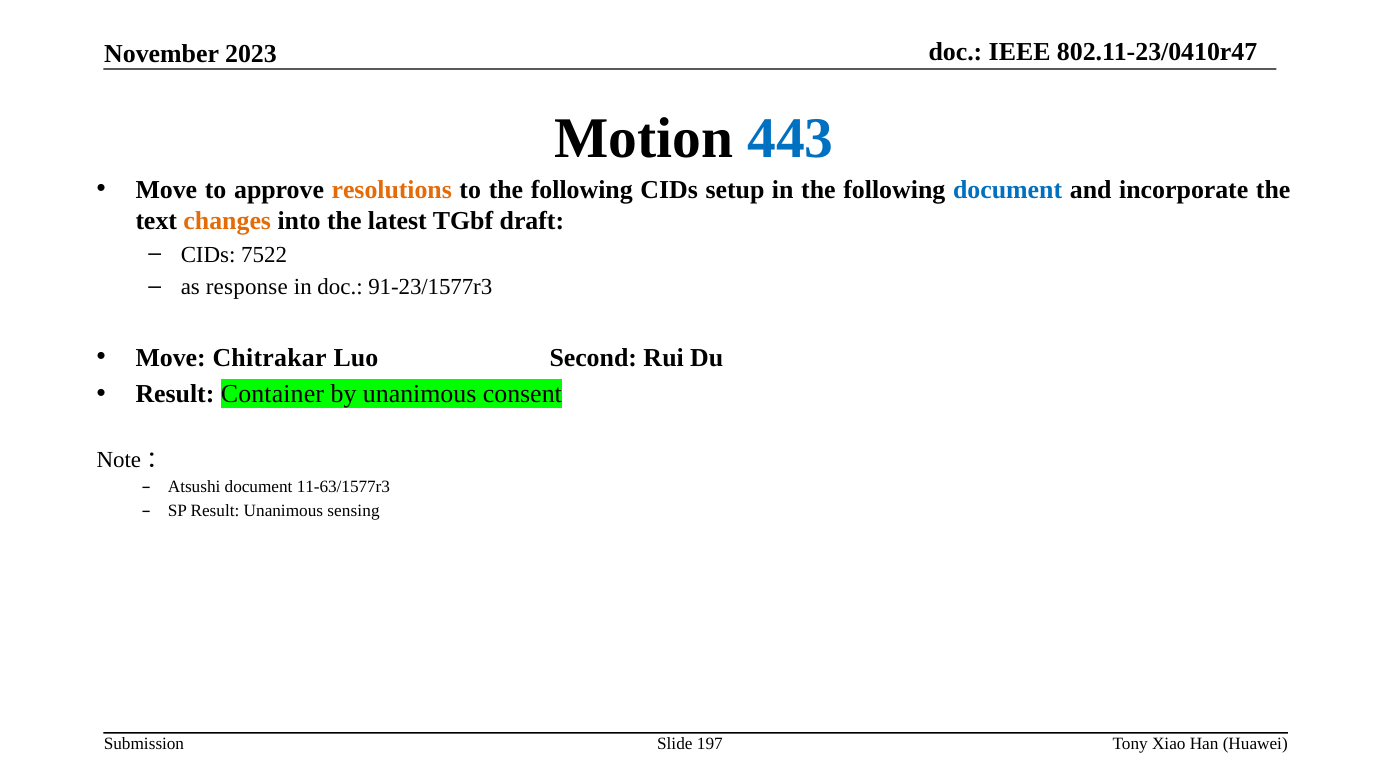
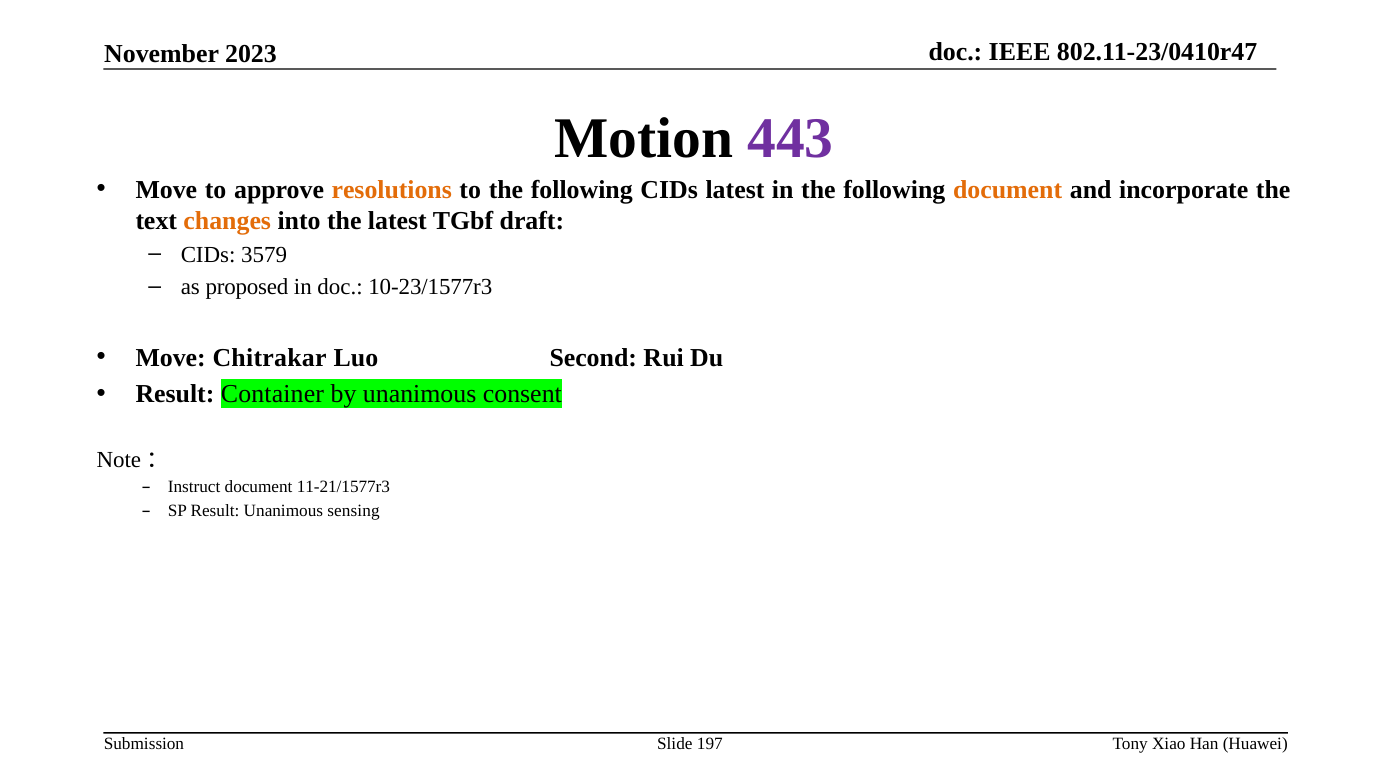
443 colour: blue -> purple
CIDs setup: setup -> latest
document at (1008, 190) colour: blue -> orange
7522: 7522 -> 3579
response: response -> proposed
91-23/1577r3: 91-23/1577r3 -> 10-23/1577r3
Atsushi: Atsushi -> Instruct
11-63/1577r3: 11-63/1577r3 -> 11-21/1577r3
